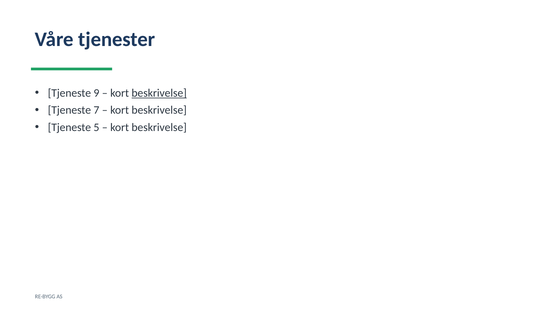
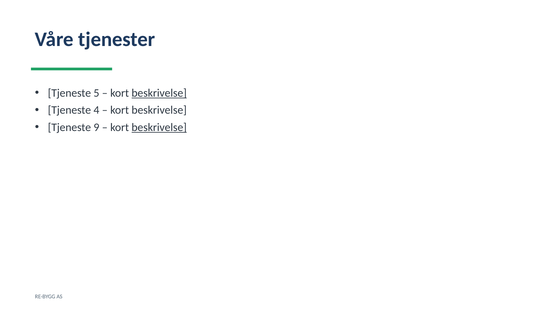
9: 9 -> 5
7: 7 -> 4
5: 5 -> 9
beskrivelse at (159, 128) underline: none -> present
